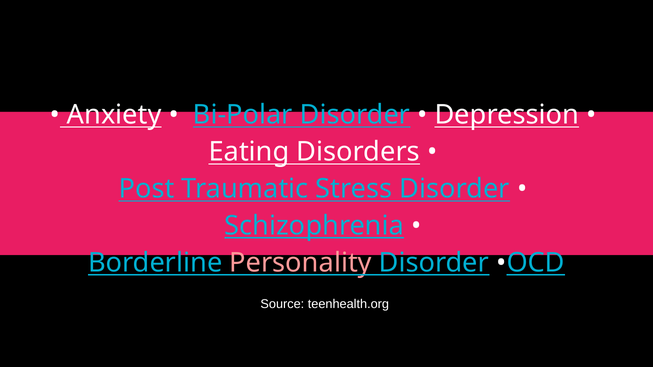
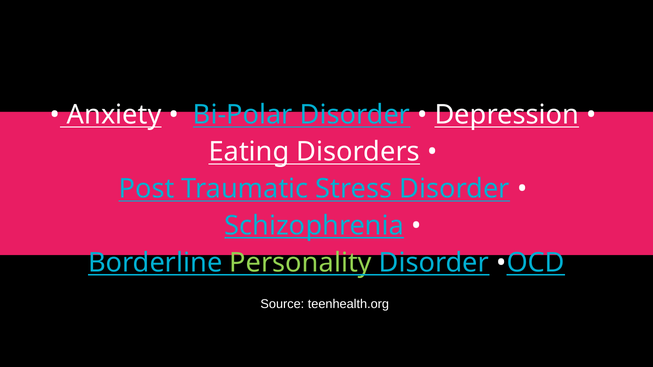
Personality colour: pink -> light green
